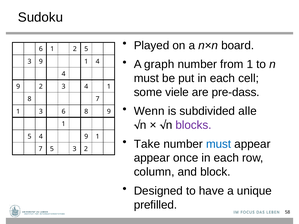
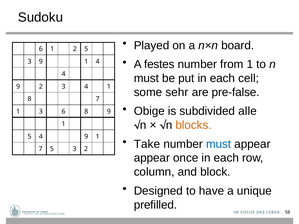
graph: graph -> festes
viele: viele -> sehr
pre-dass: pre-dass -> pre-false
Wenn: Wenn -> Obige
blocks colour: purple -> orange
